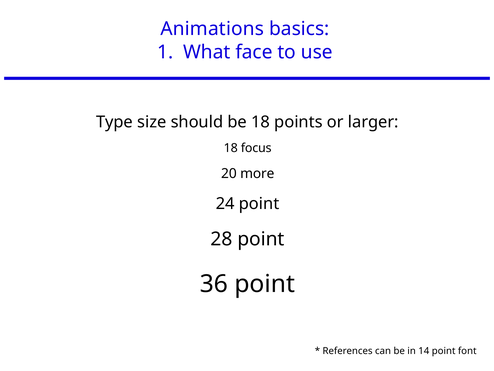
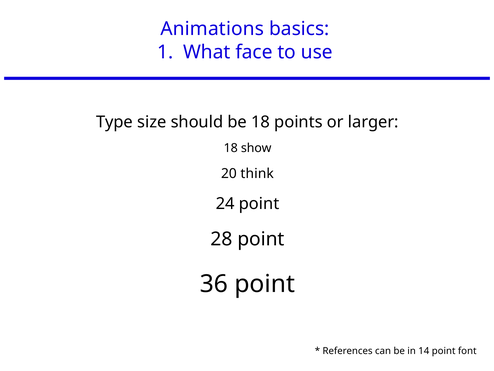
focus: focus -> show
more: more -> think
